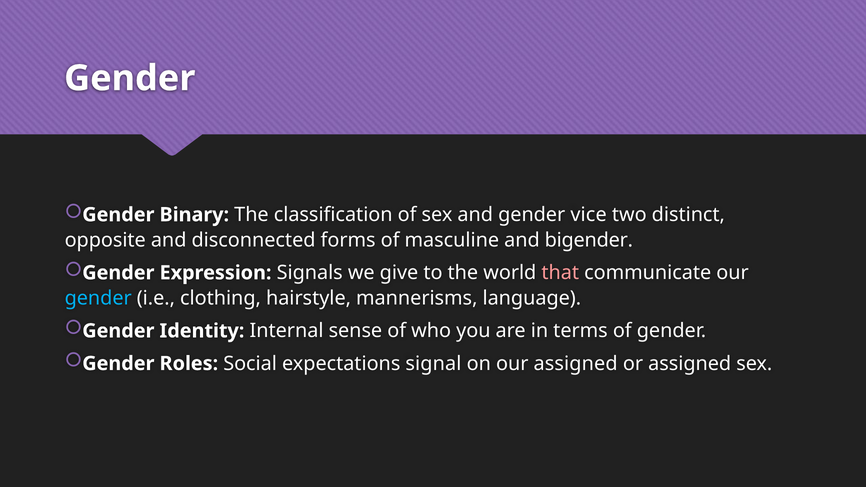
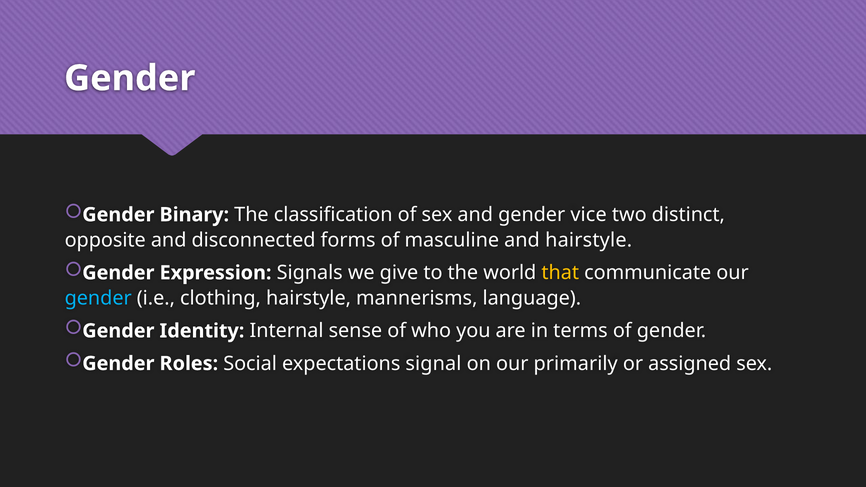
and bigender: bigender -> hairstyle
that colour: pink -> yellow
our assigned: assigned -> primarily
